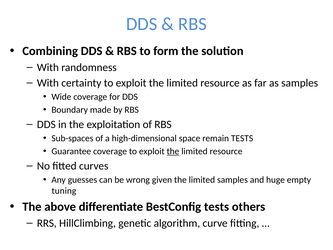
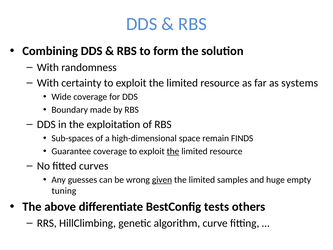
as samples: samples -> systems
remain TESTS: TESTS -> FINDS
given underline: none -> present
